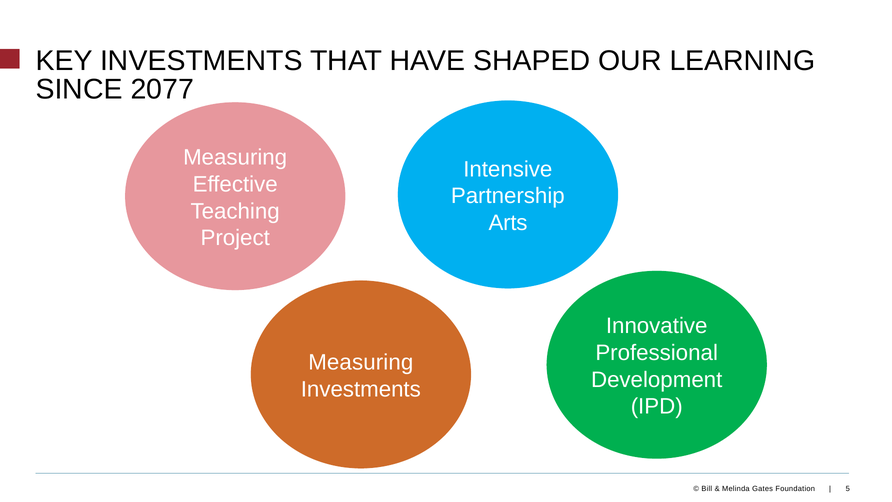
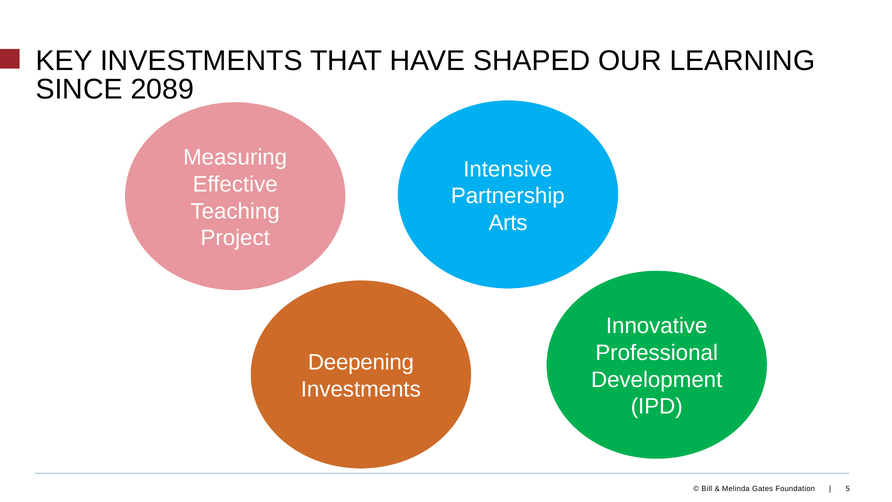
2077: 2077 -> 2089
Measuring at (361, 362): Measuring -> Deepening
